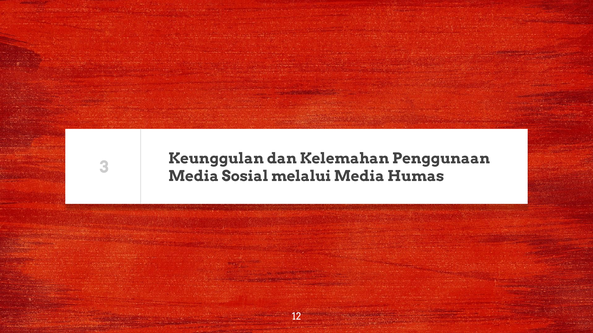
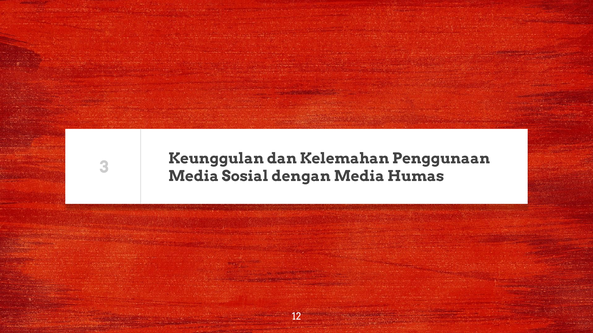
melalui: melalui -> dengan
